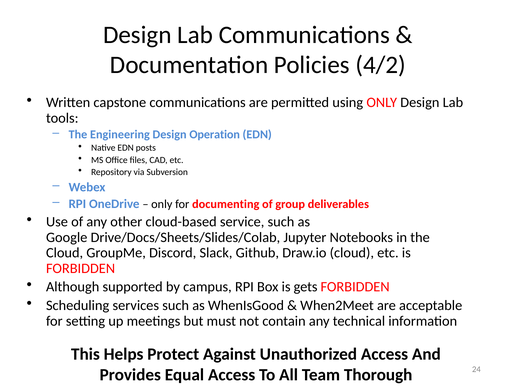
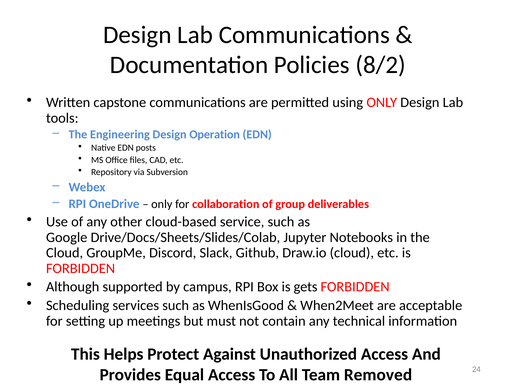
4/2: 4/2 -> 8/2
documenting: documenting -> collaboration
Thorough: Thorough -> Removed
